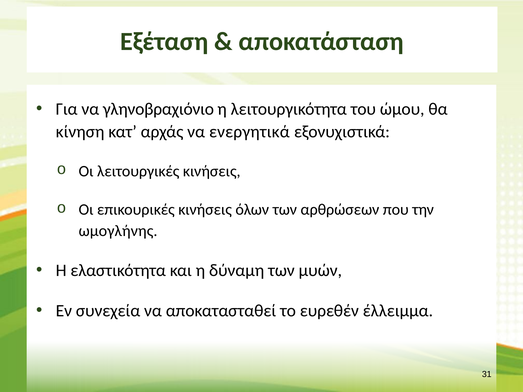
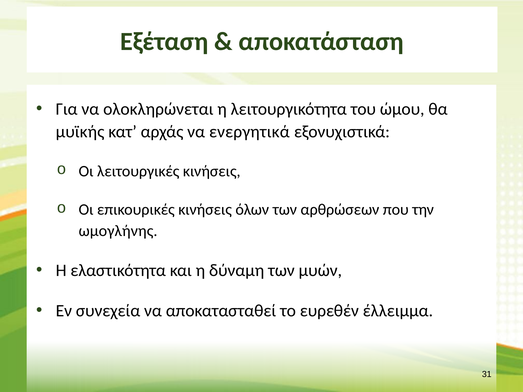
γληνοβραχιόνιο: γληνοβραχιόνιο -> ολοκληρώνεται
κίνηση: κίνηση -> μυϊκής
